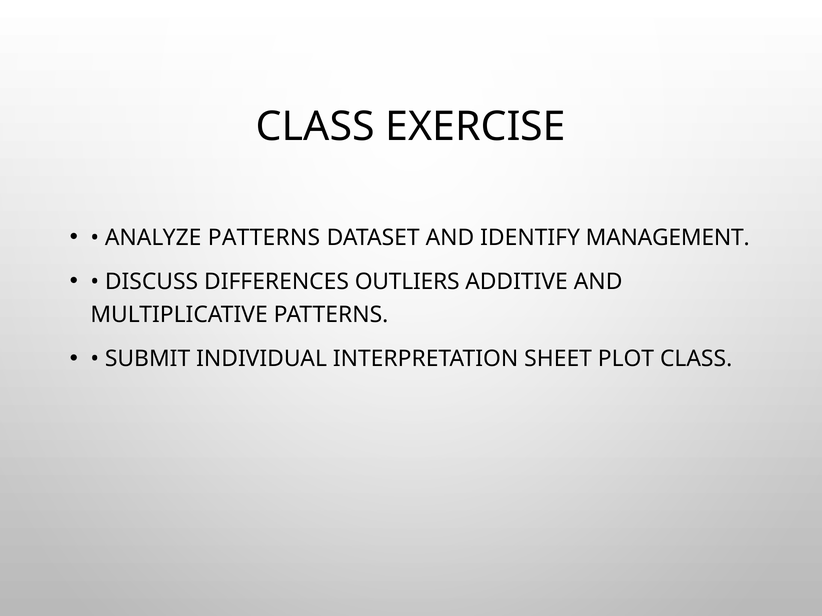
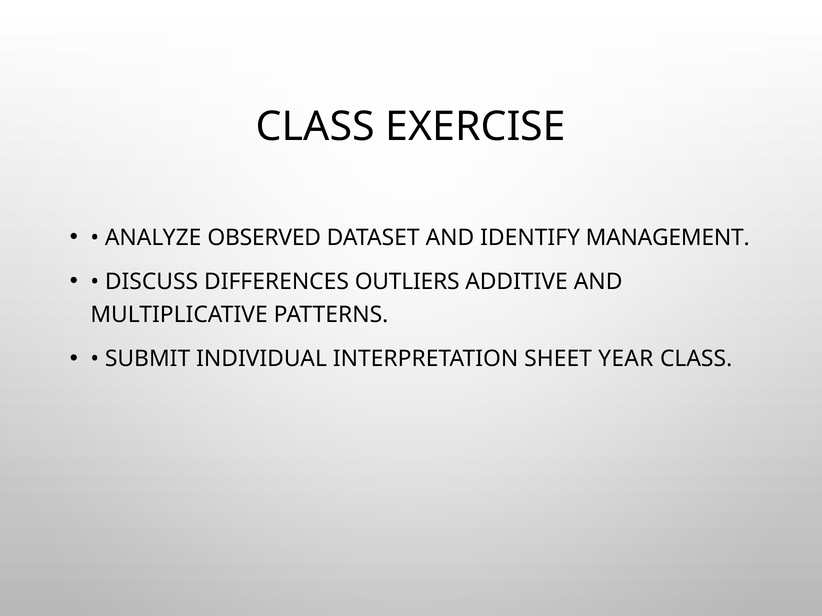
ANALYZE PATTERNS: PATTERNS -> OBSERVED
PLOT: PLOT -> YEAR
